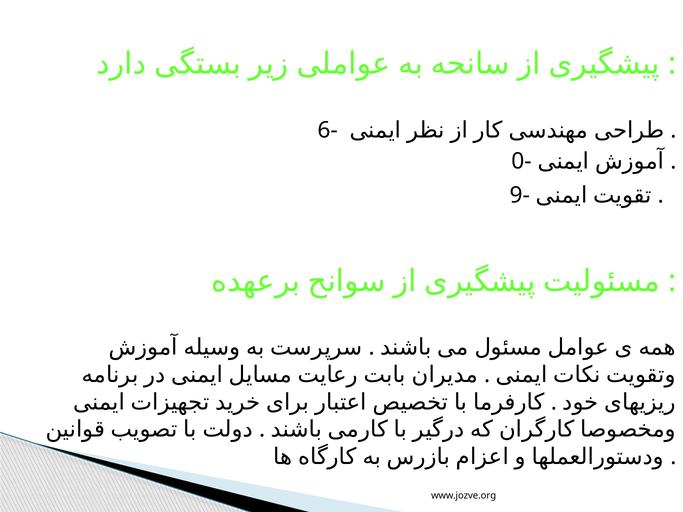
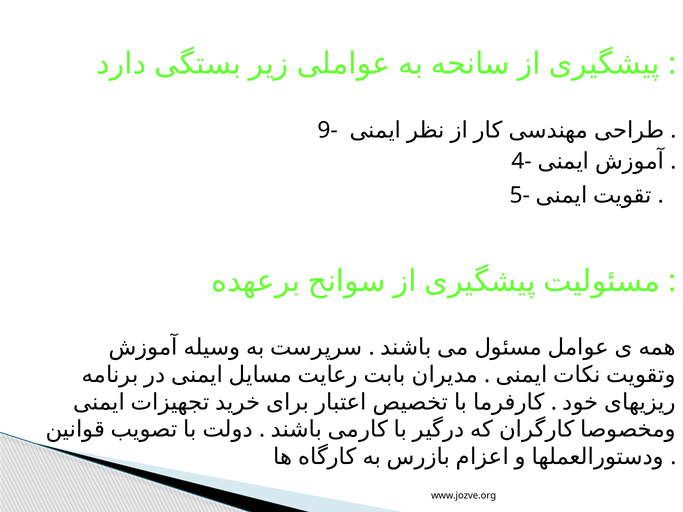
6-: 6- -> 9-
0-: 0- -> 4-
9-: 9- -> 5-
